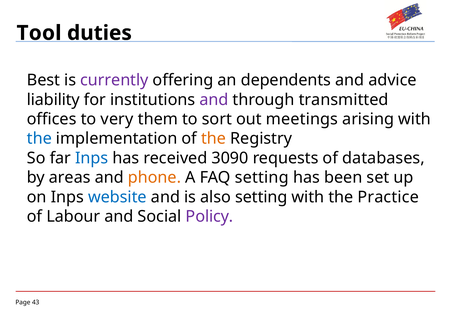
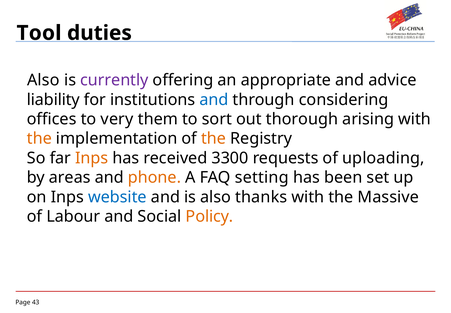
Best at (43, 80): Best -> Also
dependents: dependents -> appropriate
and at (214, 99) colour: purple -> blue
transmitted: transmitted -> considering
meetings: meetings -> thorough
the at (39, 138) colour: blue -> orange
Inps at (92, 158) colour: blue -> orange
3090: 3090 -> 3300
databases: databases -> uploading
also setting: setting -> thanks
Practice: Practice -> Massive
Policy colour: purple -> orange
